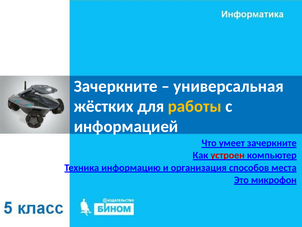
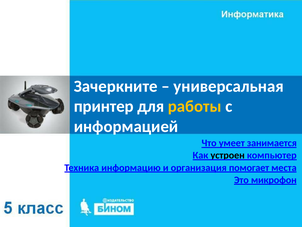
жёстких: жёстких -> принтер
умеет зачеркните: зачеркните -> занимается
устроен colour: red -> black
способов: способов -> помогает
